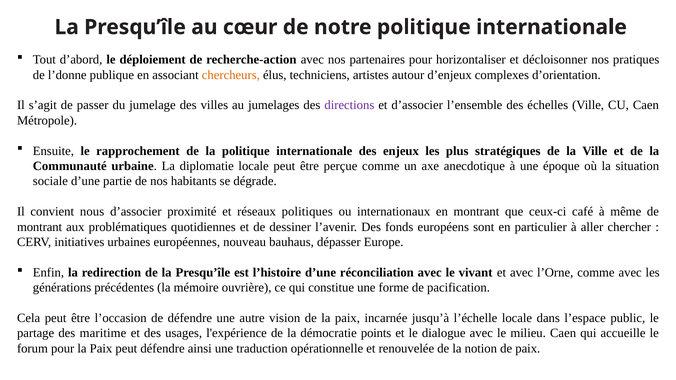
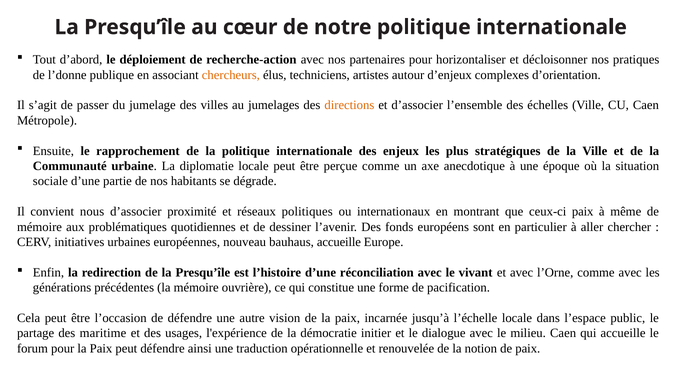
directions colour: purple -> orange
ceux-ci café: café -> paix
montrant at (40, 227): montrant -> mémoire
bauhaus dépasser: dépasser -> accueille
points: points -> initier
